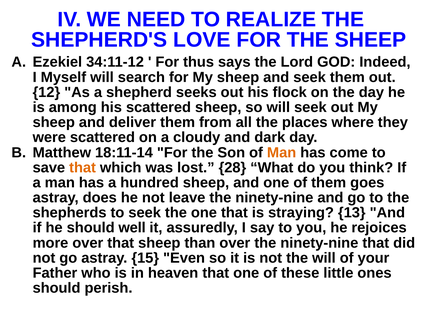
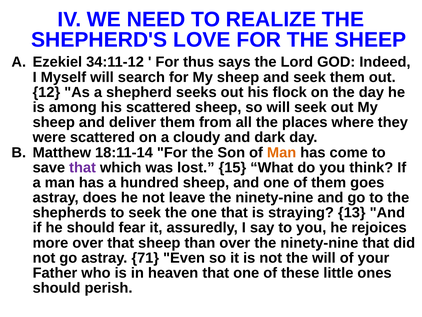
that at (83, 167) colour: orange -> purple
28: 28 -> 15
well: well -> fear
15: 15 -> 71
